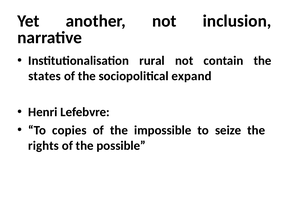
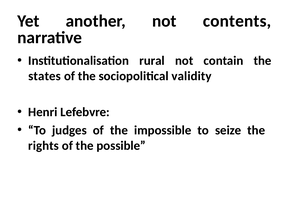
inclusion: inclusion -> contents
expand: expand -> validity
copies: copies -> judges
